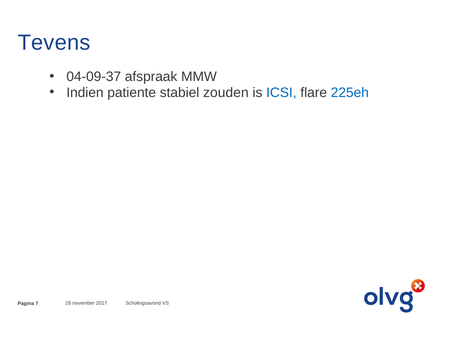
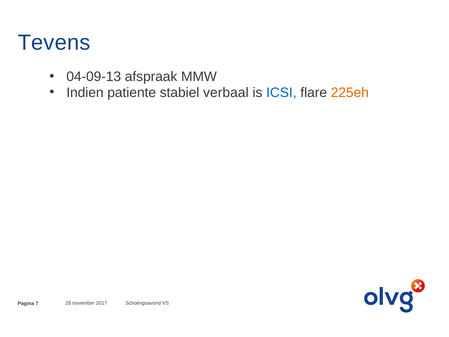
04-09-37: 04-09-37 -> 04-09-13
zouden: zouden -> verbaal
225eh colour: blue -> orange
